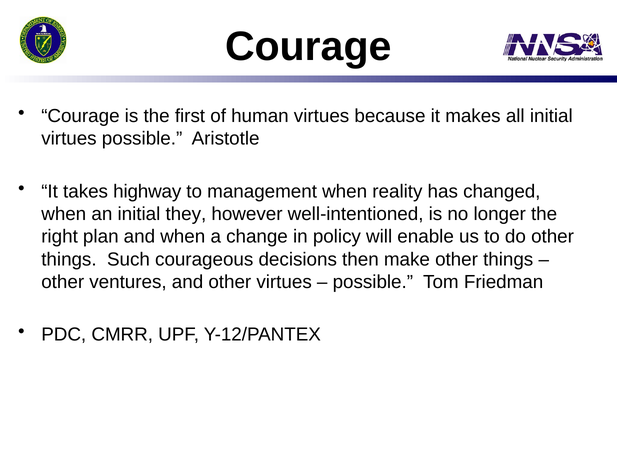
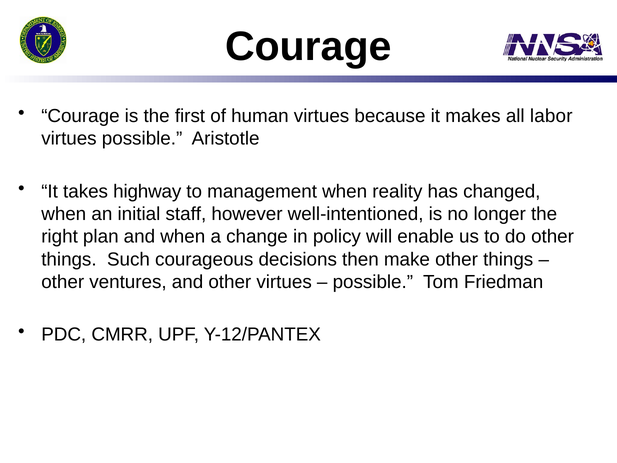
all initial: initial -> labor
they: they -> staff
